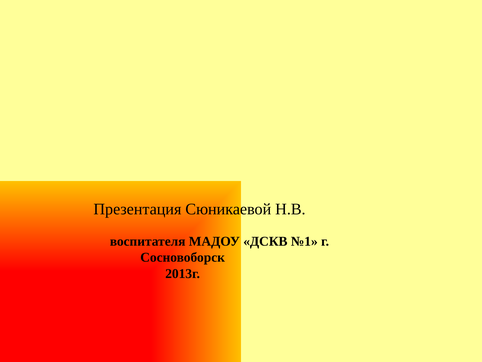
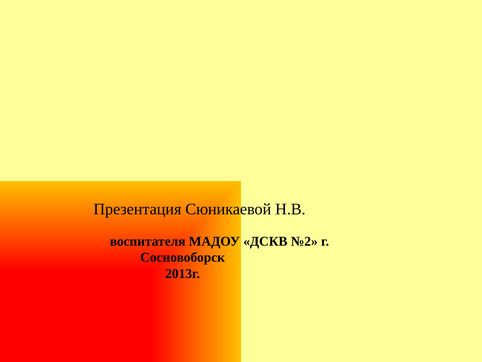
№1: №1 -> №2
